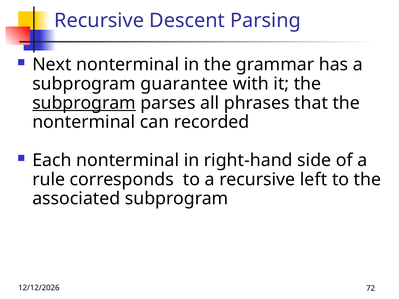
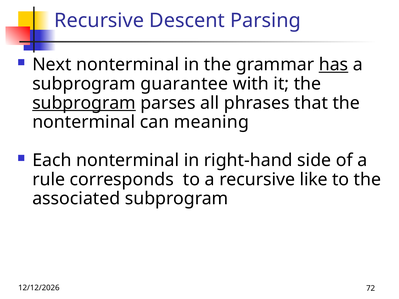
has underline: none -> present
recorded: recorded -> meaning
left: left -> like
